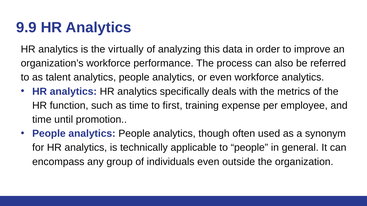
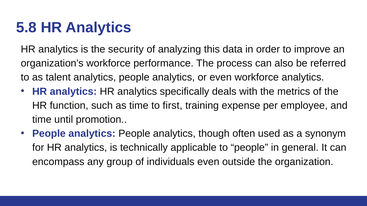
9.9: 9.9 -> 5.8
virtually: virtually -> security
